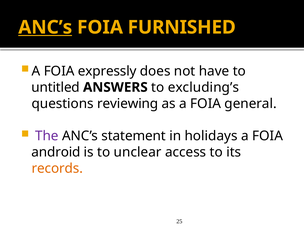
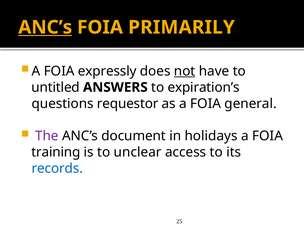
FURNISHED: FURNISHED -> PRIMARILY
not underline: none -> present
excluding’s: excluding’s -> expiration’s
reviewing: reviewing -> requestor
statement: statement -> document
android: android -> training
records colour: orange -> blue
